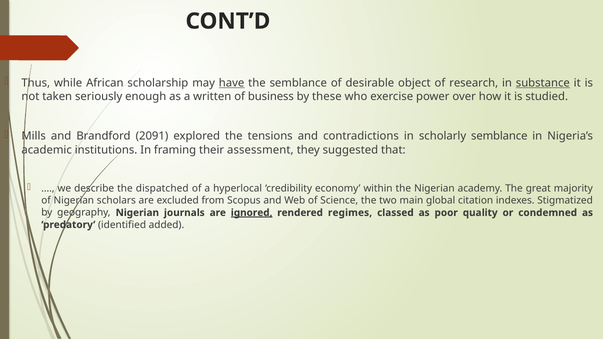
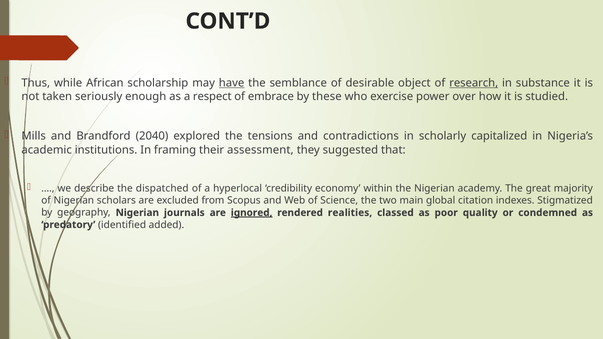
research underline: none -> present
substance underline: present -> none
written: written -> respect
business: business -> embrace
2091: 2091 -> 2040
scholarly semblance: semblance -> capitalized
regimes: regimes -> realities
